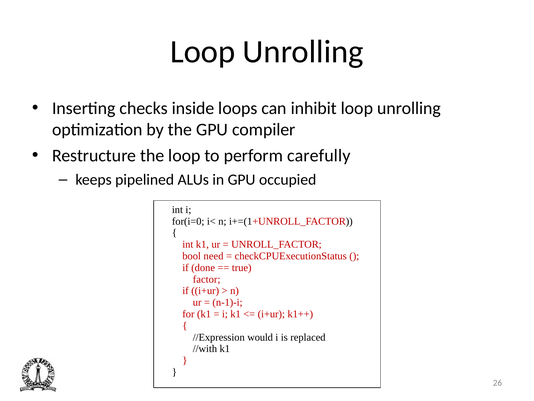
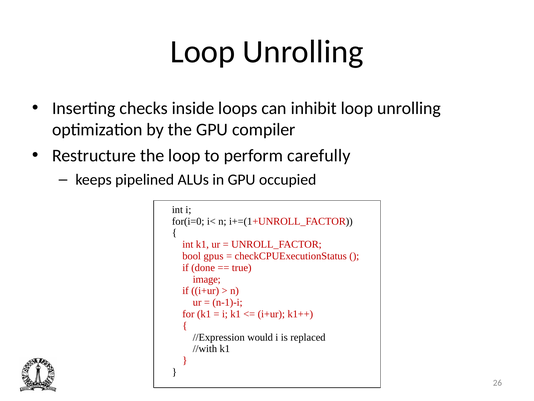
need: need -> gpus
factor: factor -> image
